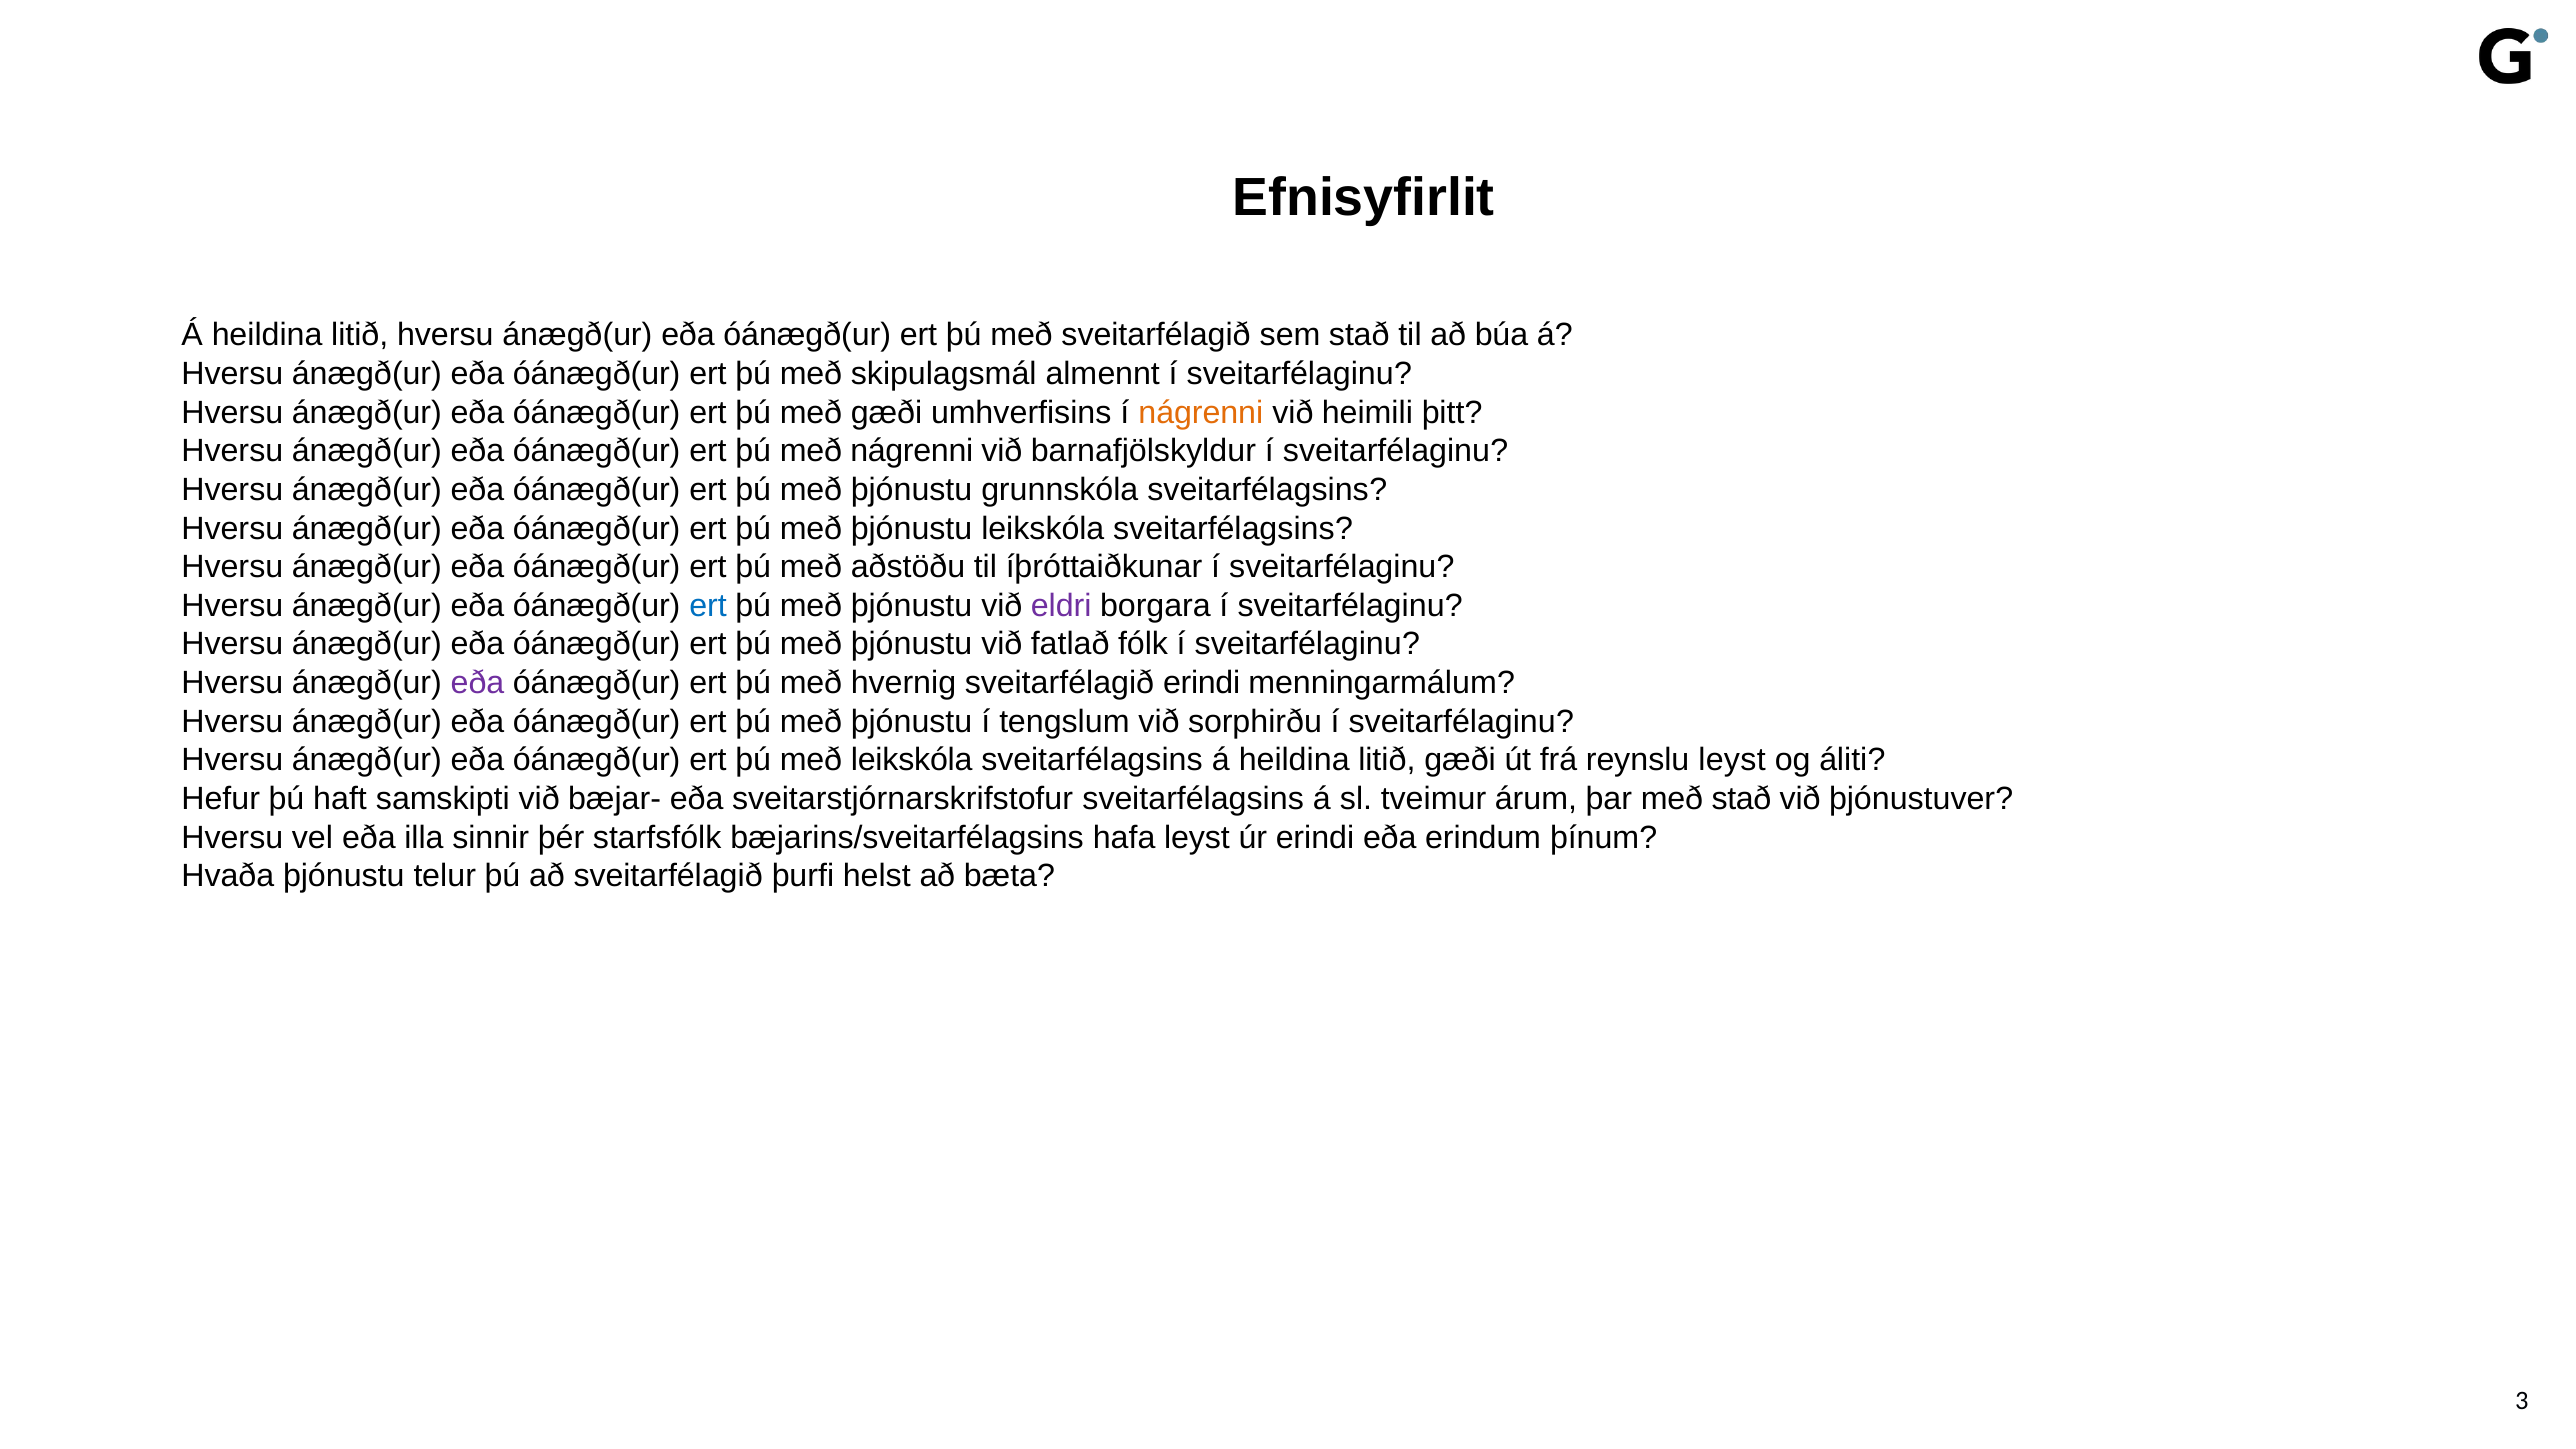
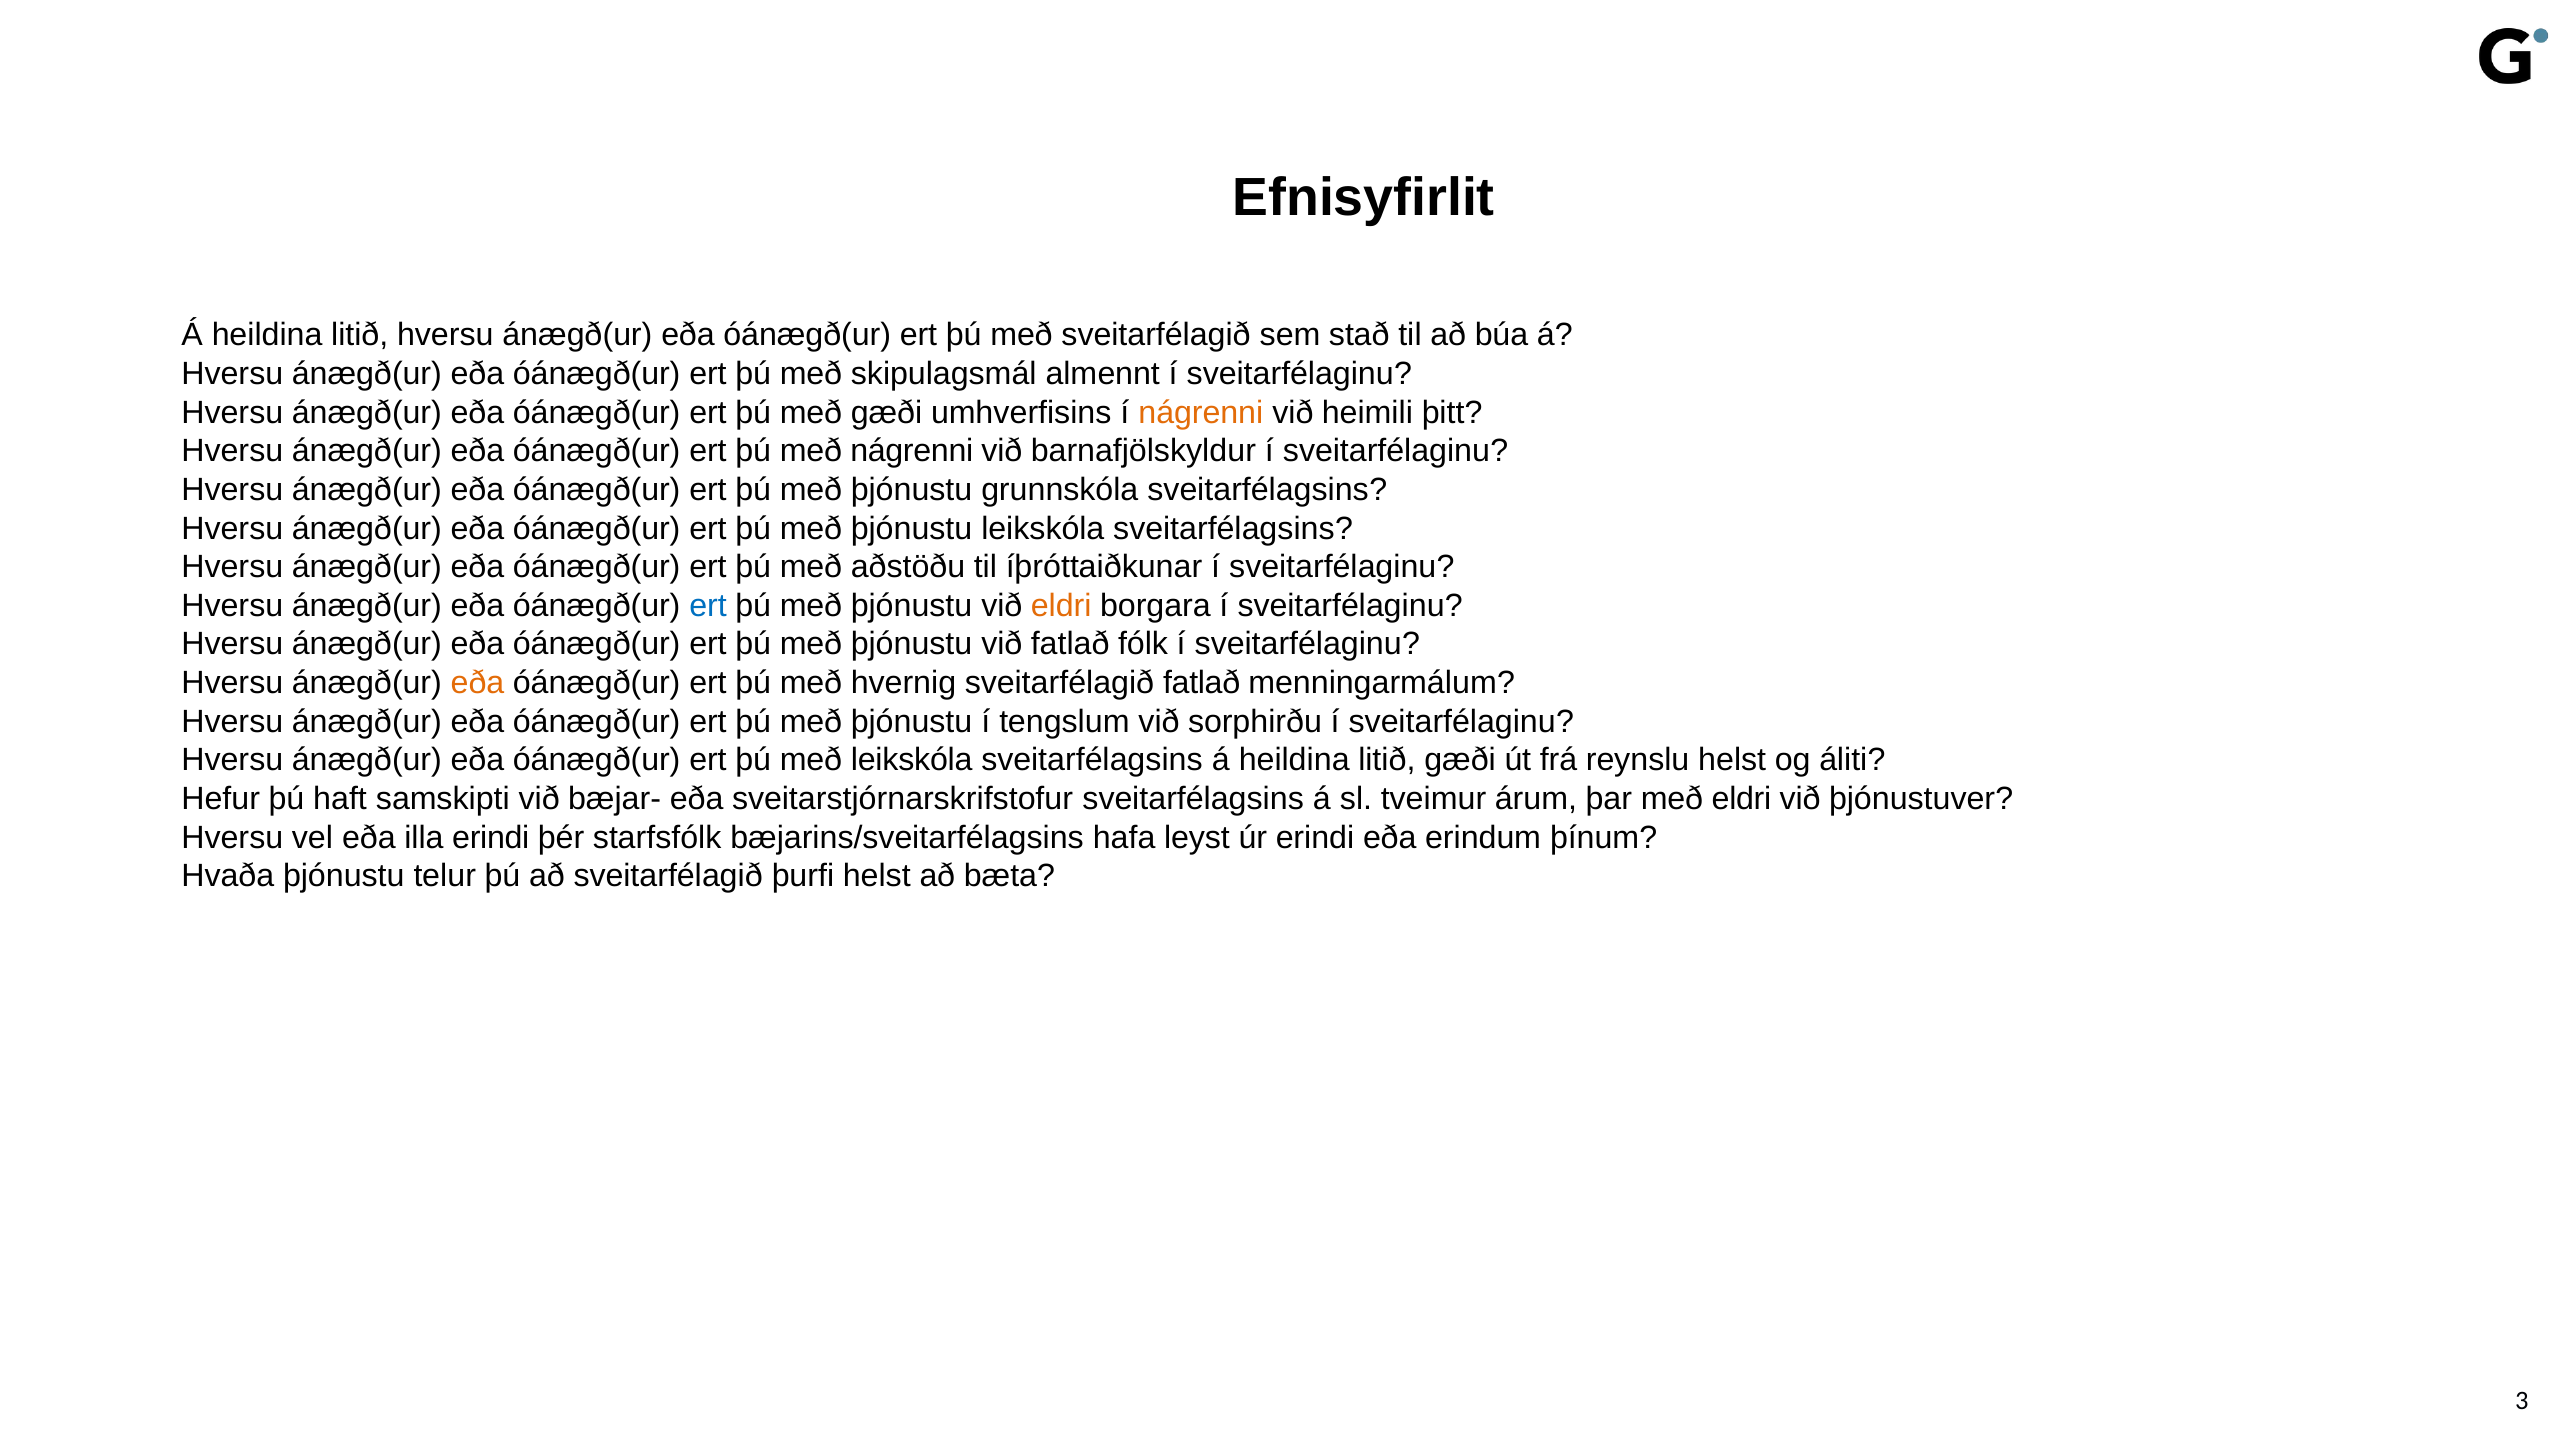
eldri at (1061, 606) colour: purple -> orange
eða at (478, 683) colour: purple -> orange
sveitarfélagið erindi: erindi -> fatlað
reynslu leyst: leyst -> helst
með stað: stað -> eldri
illa sinnir: sinnir -> erindi
